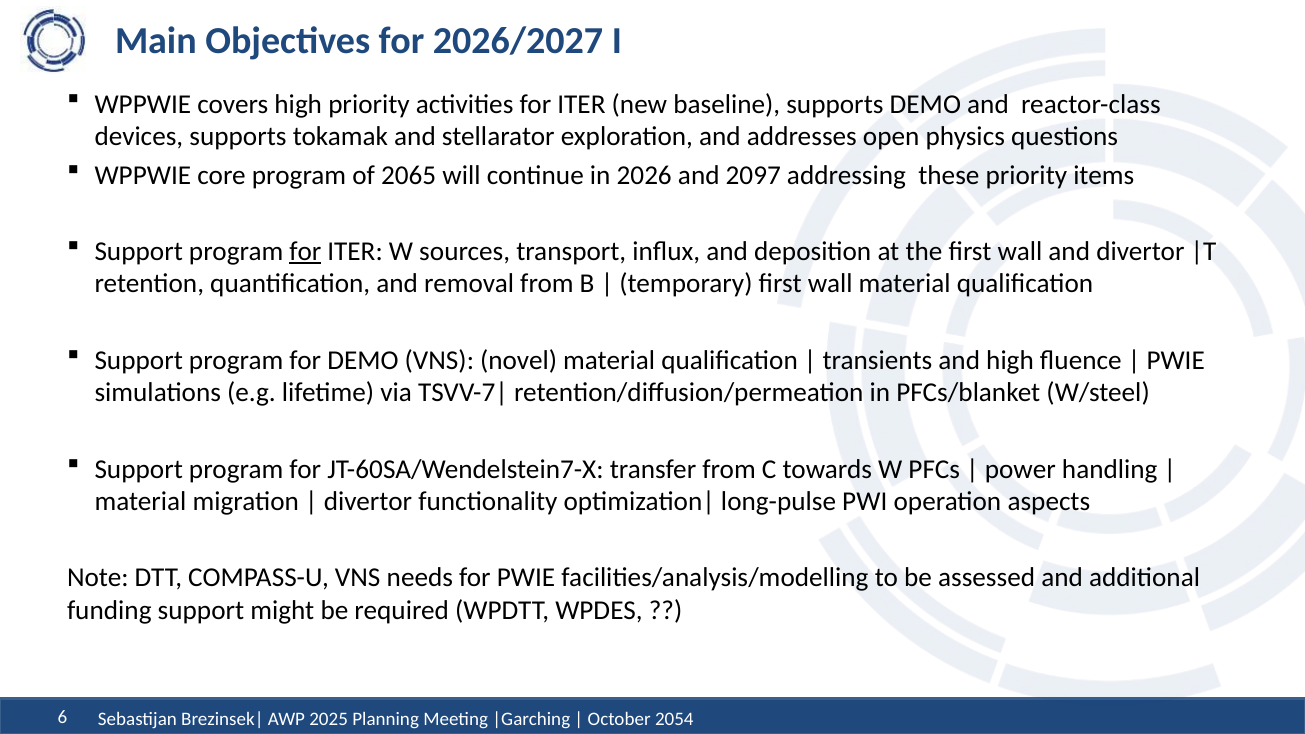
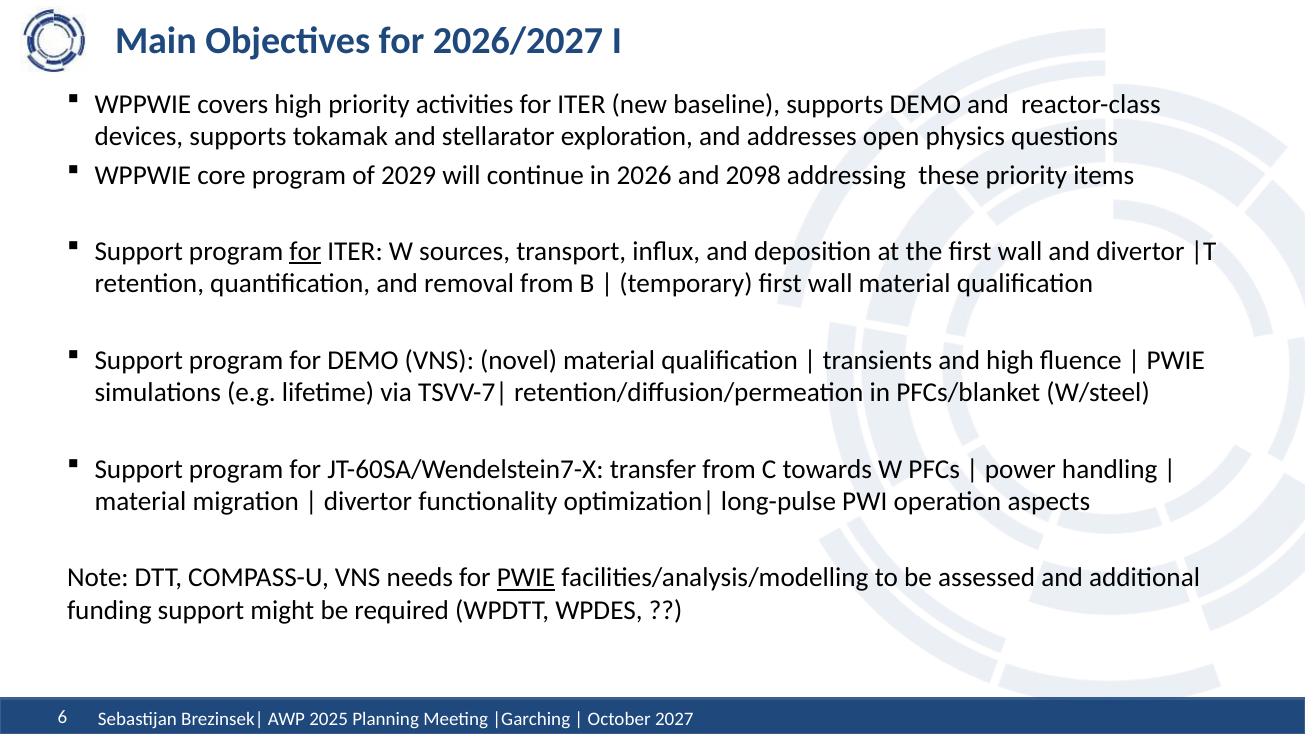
2065: 2065 -> 2029
2097: 2097 -> 2098
PWIE at (526, 578) underline: none -> present
2054: 2054 -> 2027
